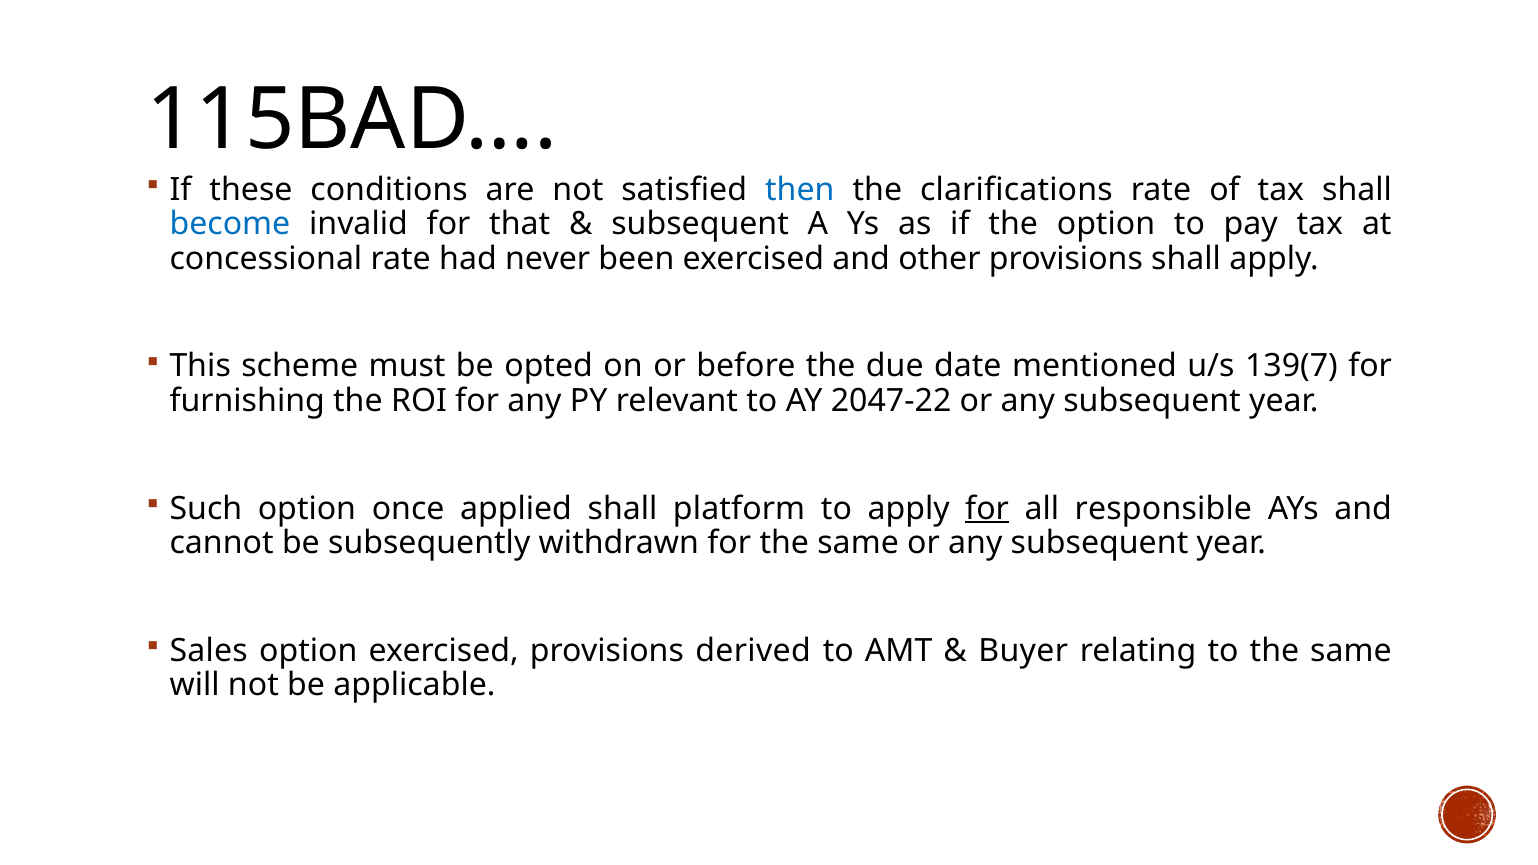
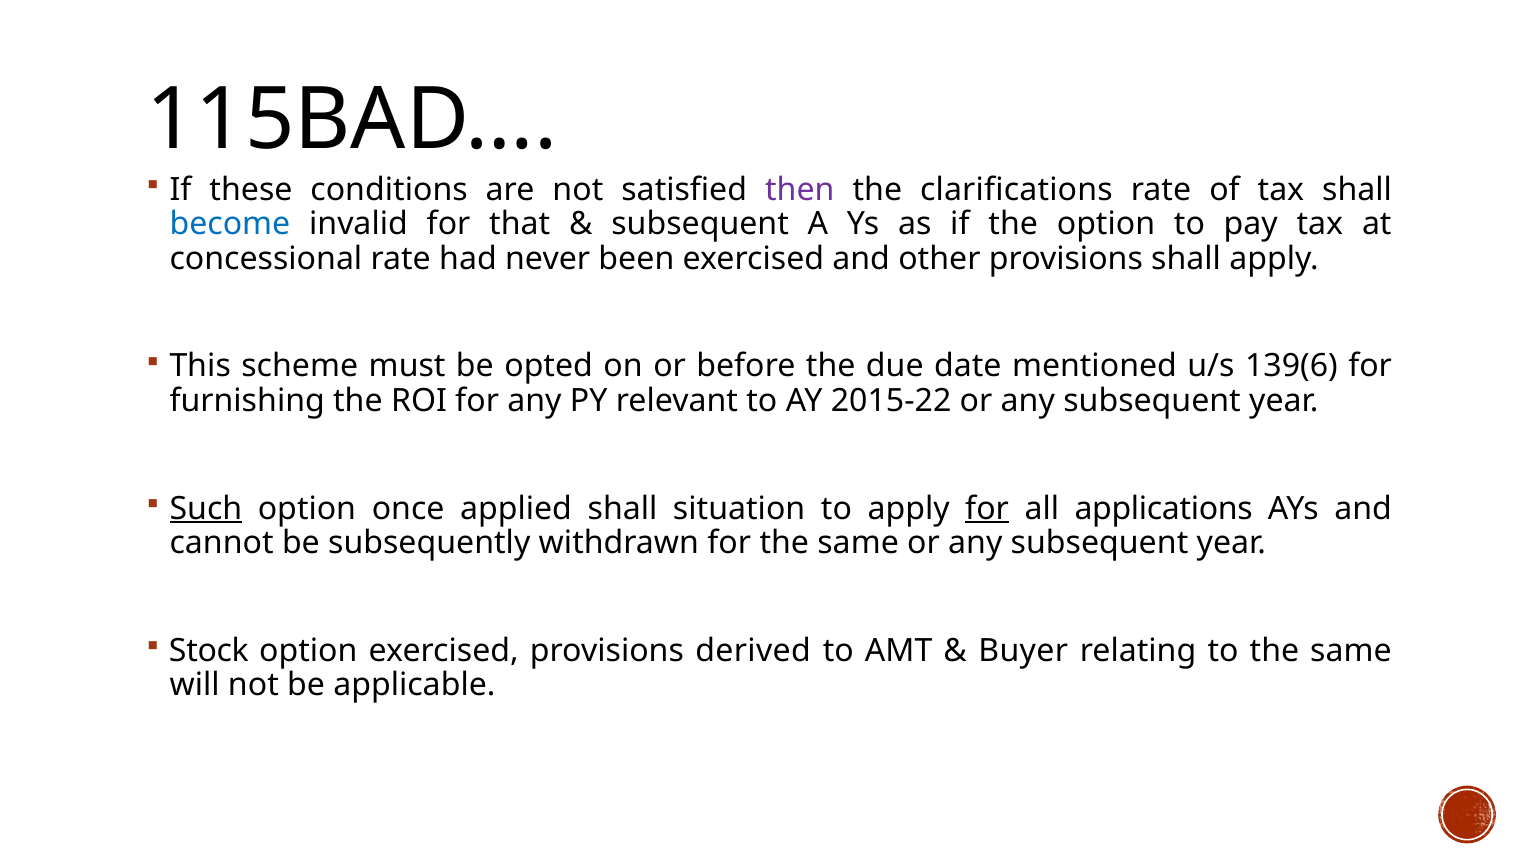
then colour: blue -> purple
139(7: 139(7 -> 139(6
2047-22: 2047-22 -> 2015-22
Such underline: none -> present
platform: platform -> situation
responsible: responsible -> applications
Sales: Sales -> Stock
